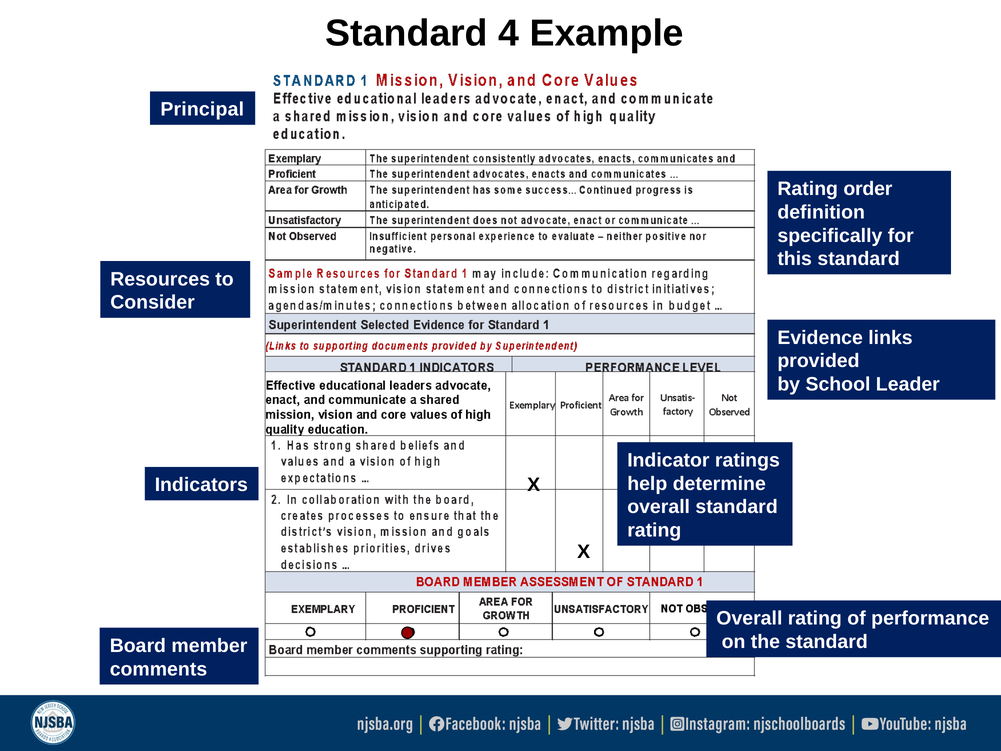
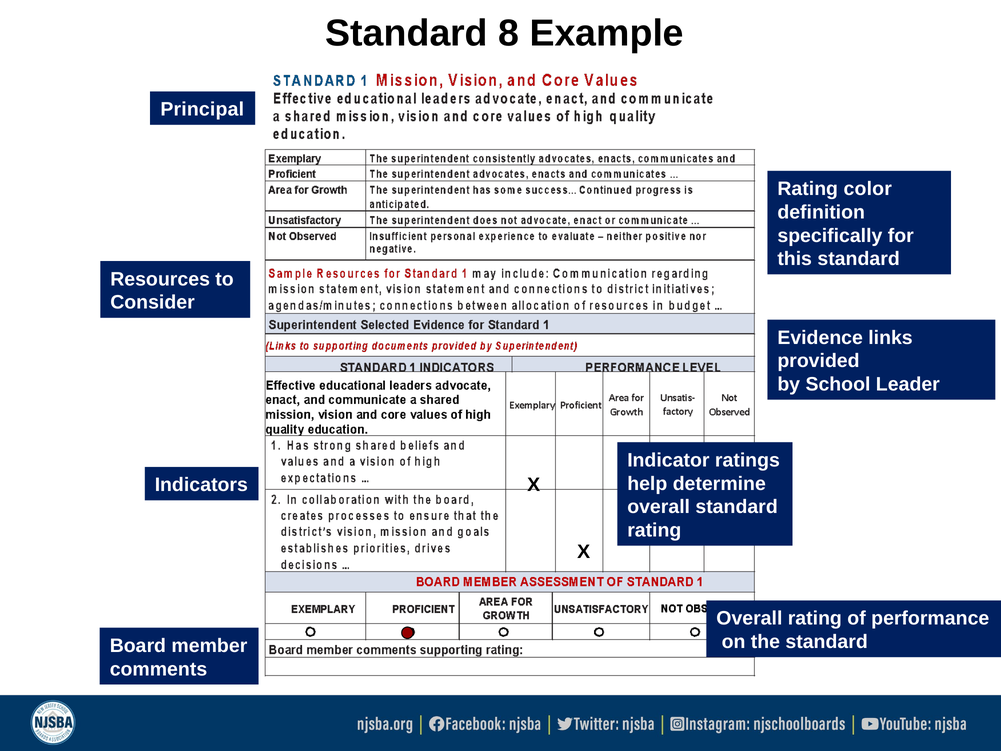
4: 4 -> 8
order: order -> color
